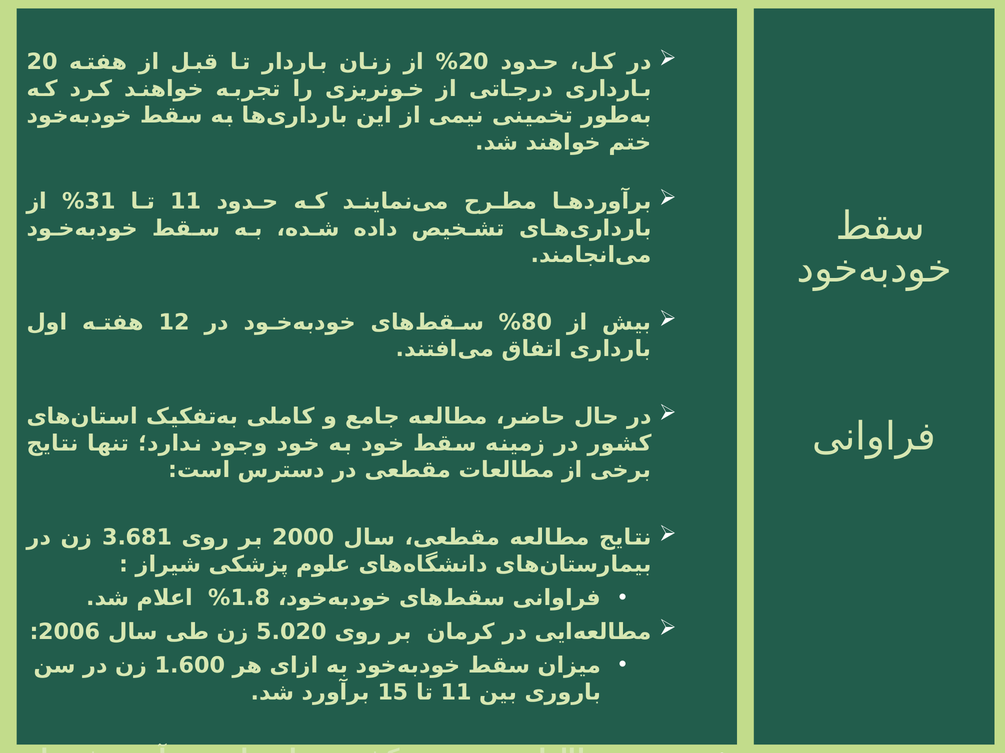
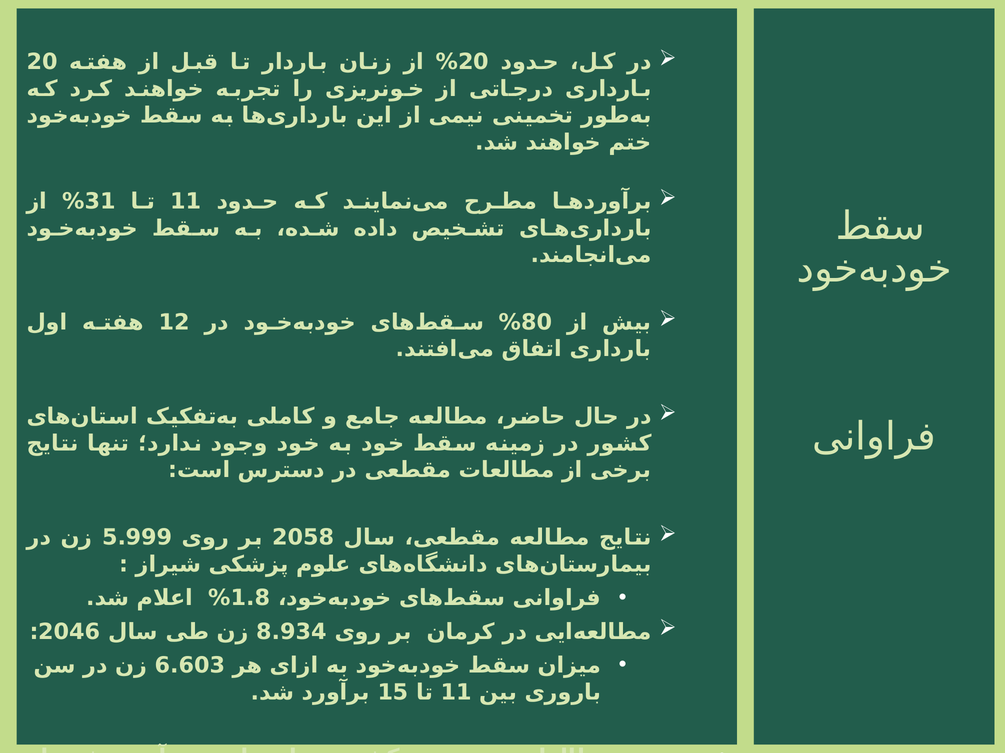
3.681: 3.681 -> 5.999
2000: 2000 -> 2058
2006: 2006 -> 2046
5.020: 5.020 -> 8.934
1.600: 1.600 -> 6.603
